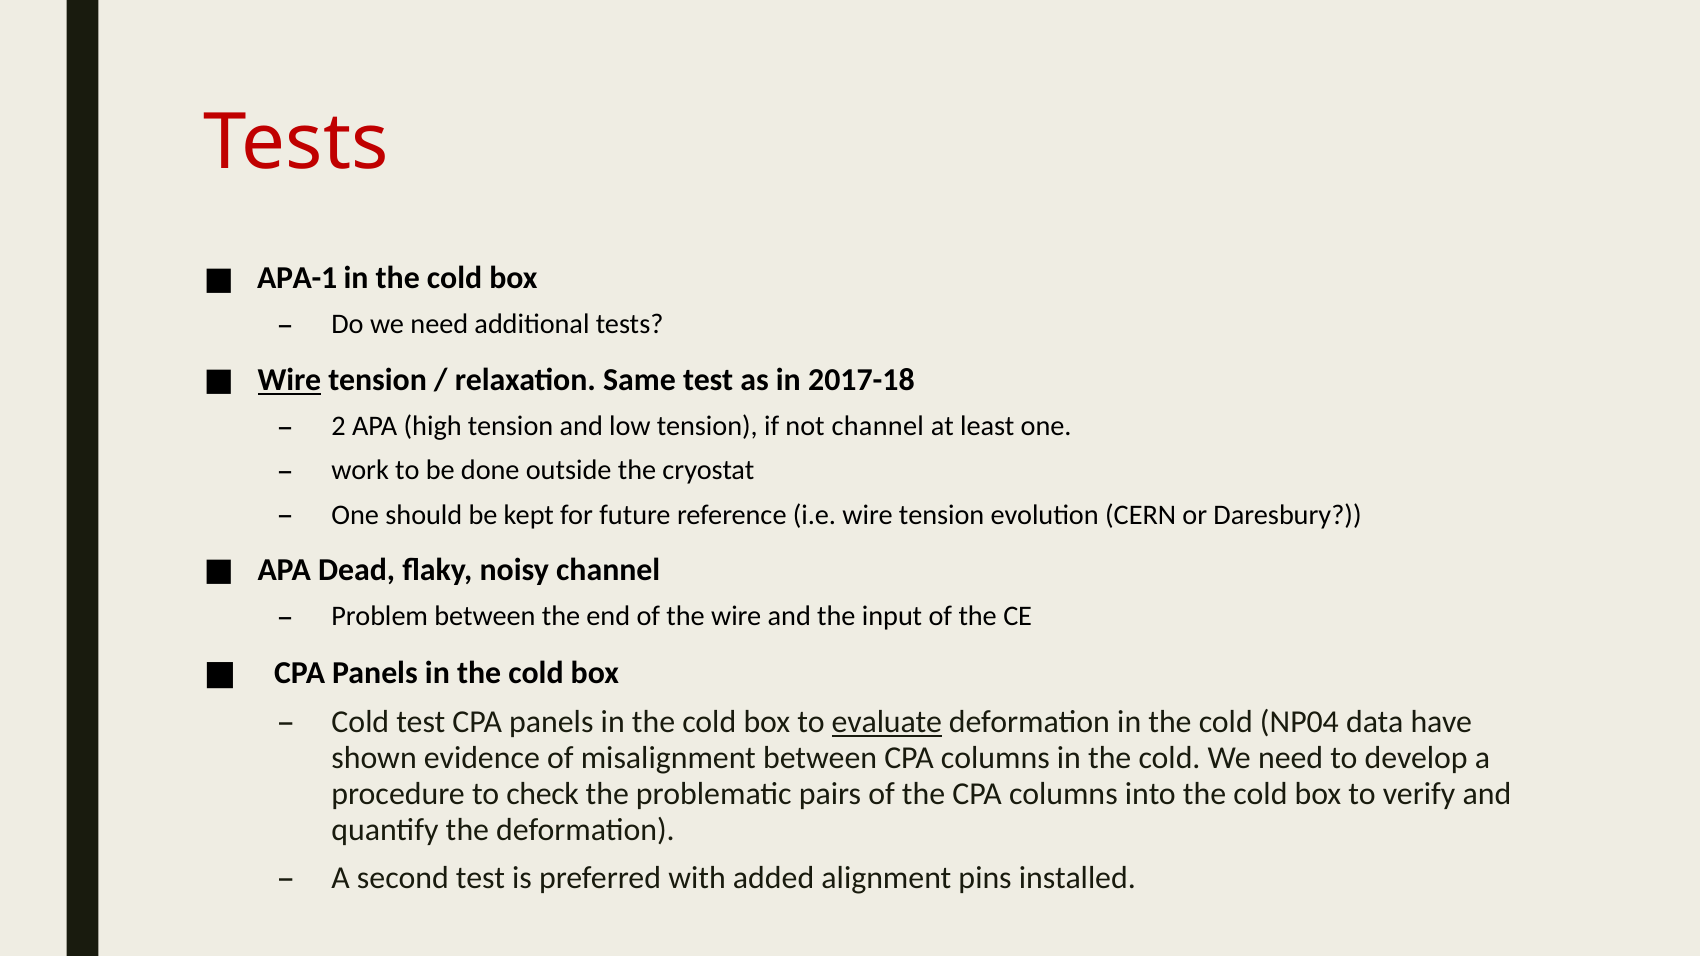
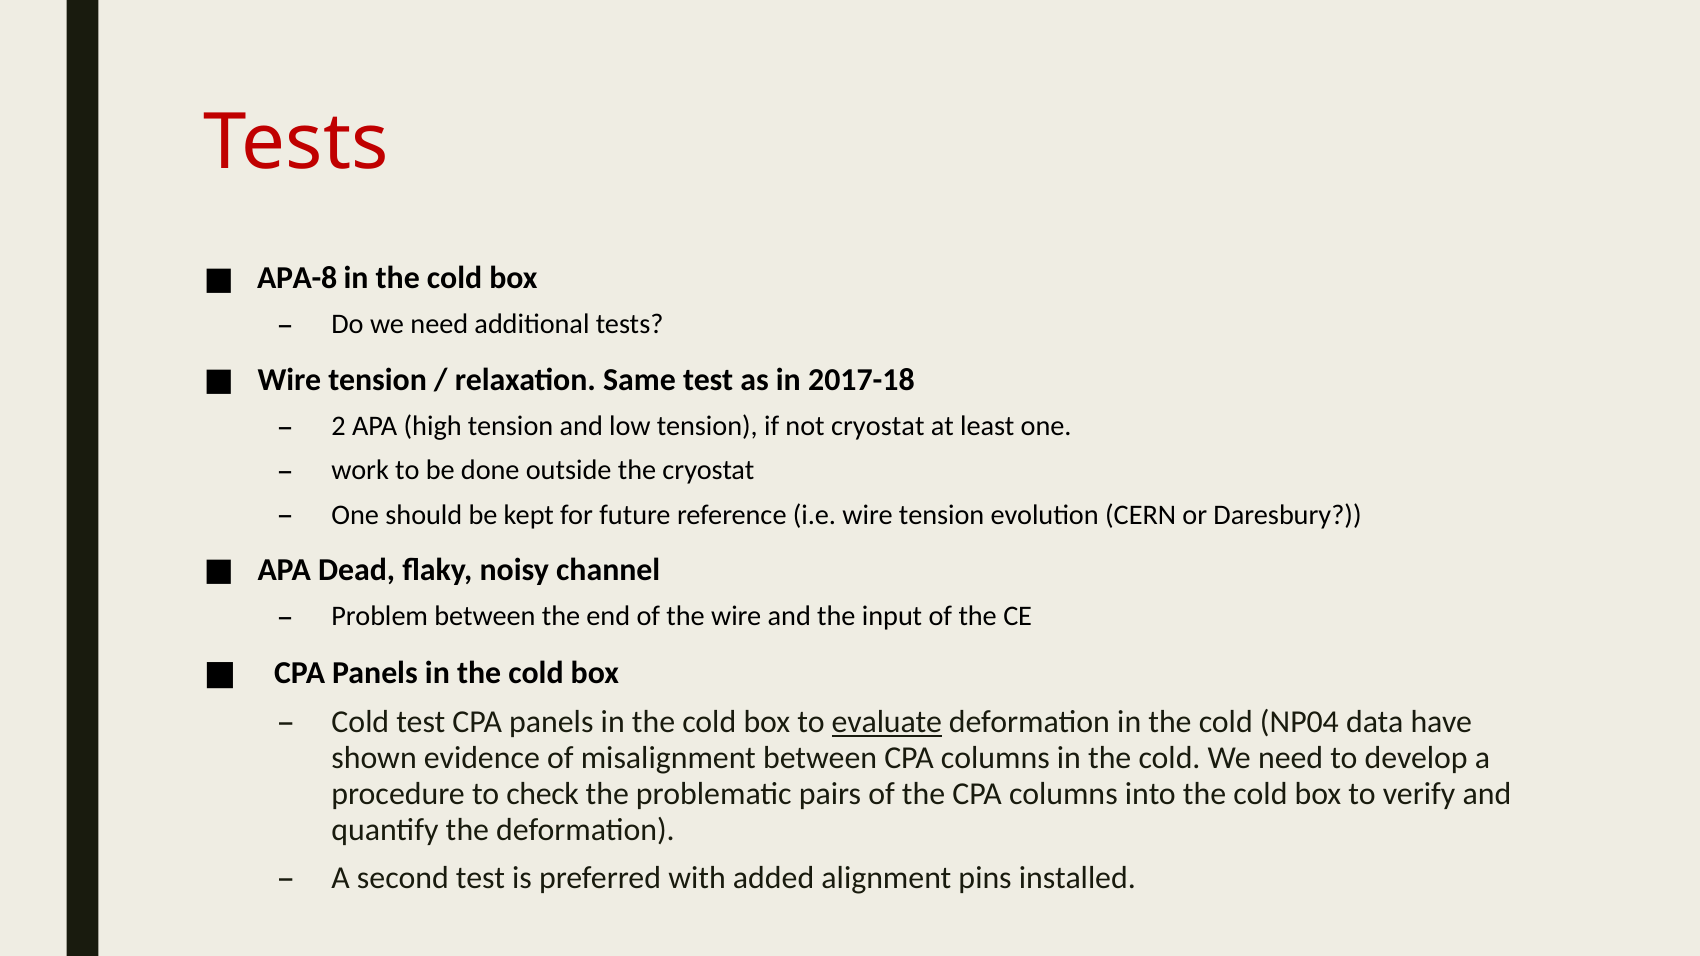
APA-1: APA-1 -> APA-8
Wire at (289, 380) underline: present -> none
not channel: channel -> cryostat
